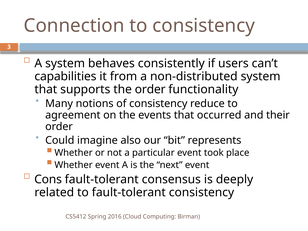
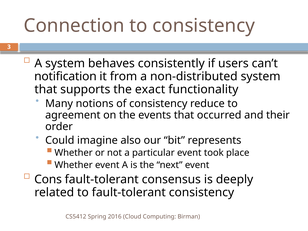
capabilities: capabilities -> notification
the order: order -> exact
